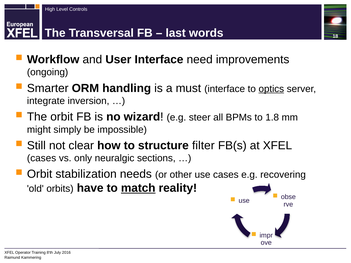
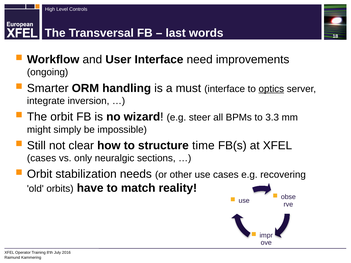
1.8: 1.8 -> 3.3
filter: filter -> time
match underline: present -> none
